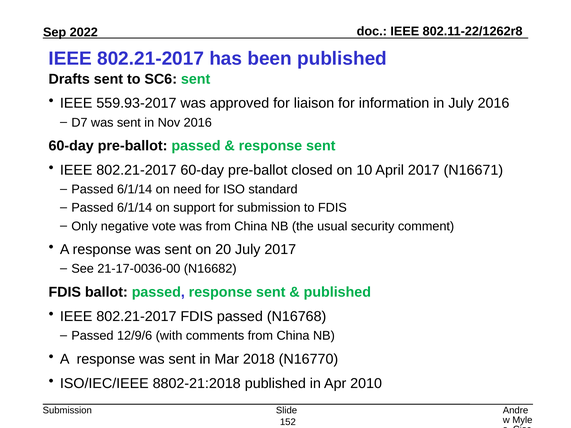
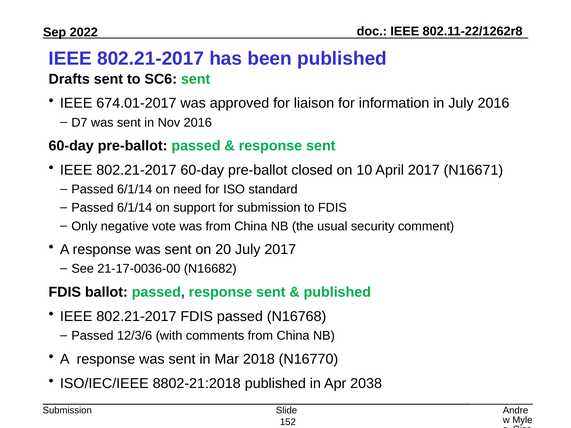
559.93-2017: 559.93-2017 -> 674.01-2017
12/9/6: 12/9/6 -> 12/3/6
2010: 2010 -> 2038
